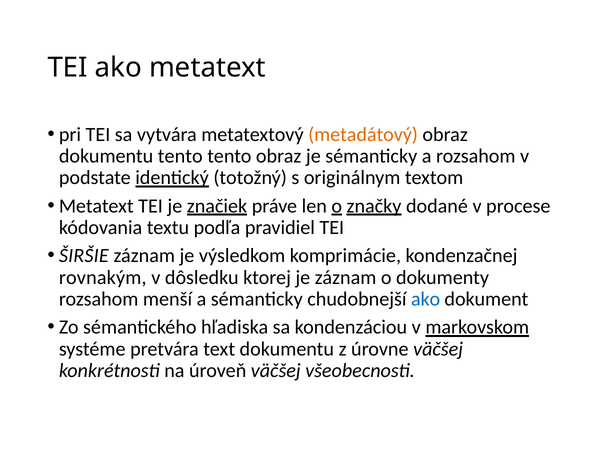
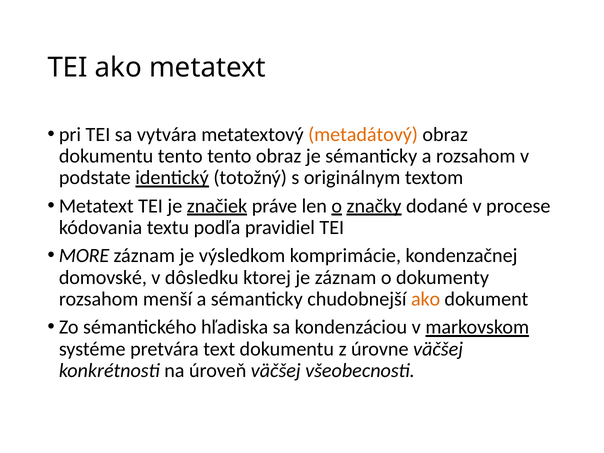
ŠIRŠIE: ŠIRŠIE -> MORE
rovnakým: rovnakým -> domovské
ako at (426, 299) colour: blue -> orange
